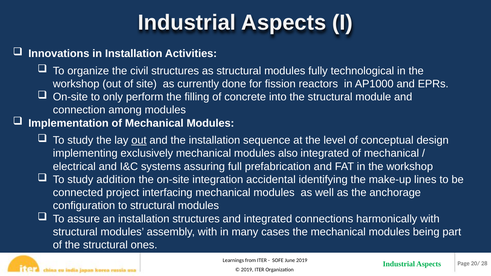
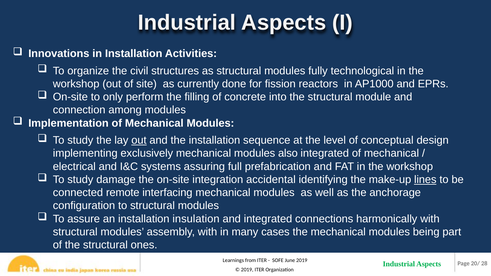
addition: addition -> damage
lines underline: none -> present
project: project -> remote
installation structures: structures -> insulation
